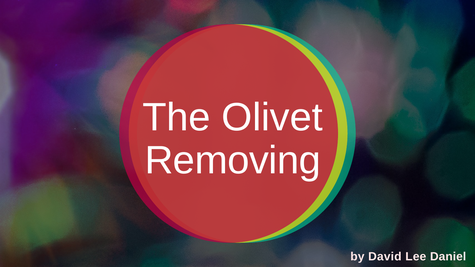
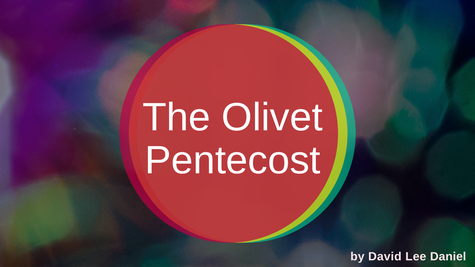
Removing: Removing -> Pentecost
